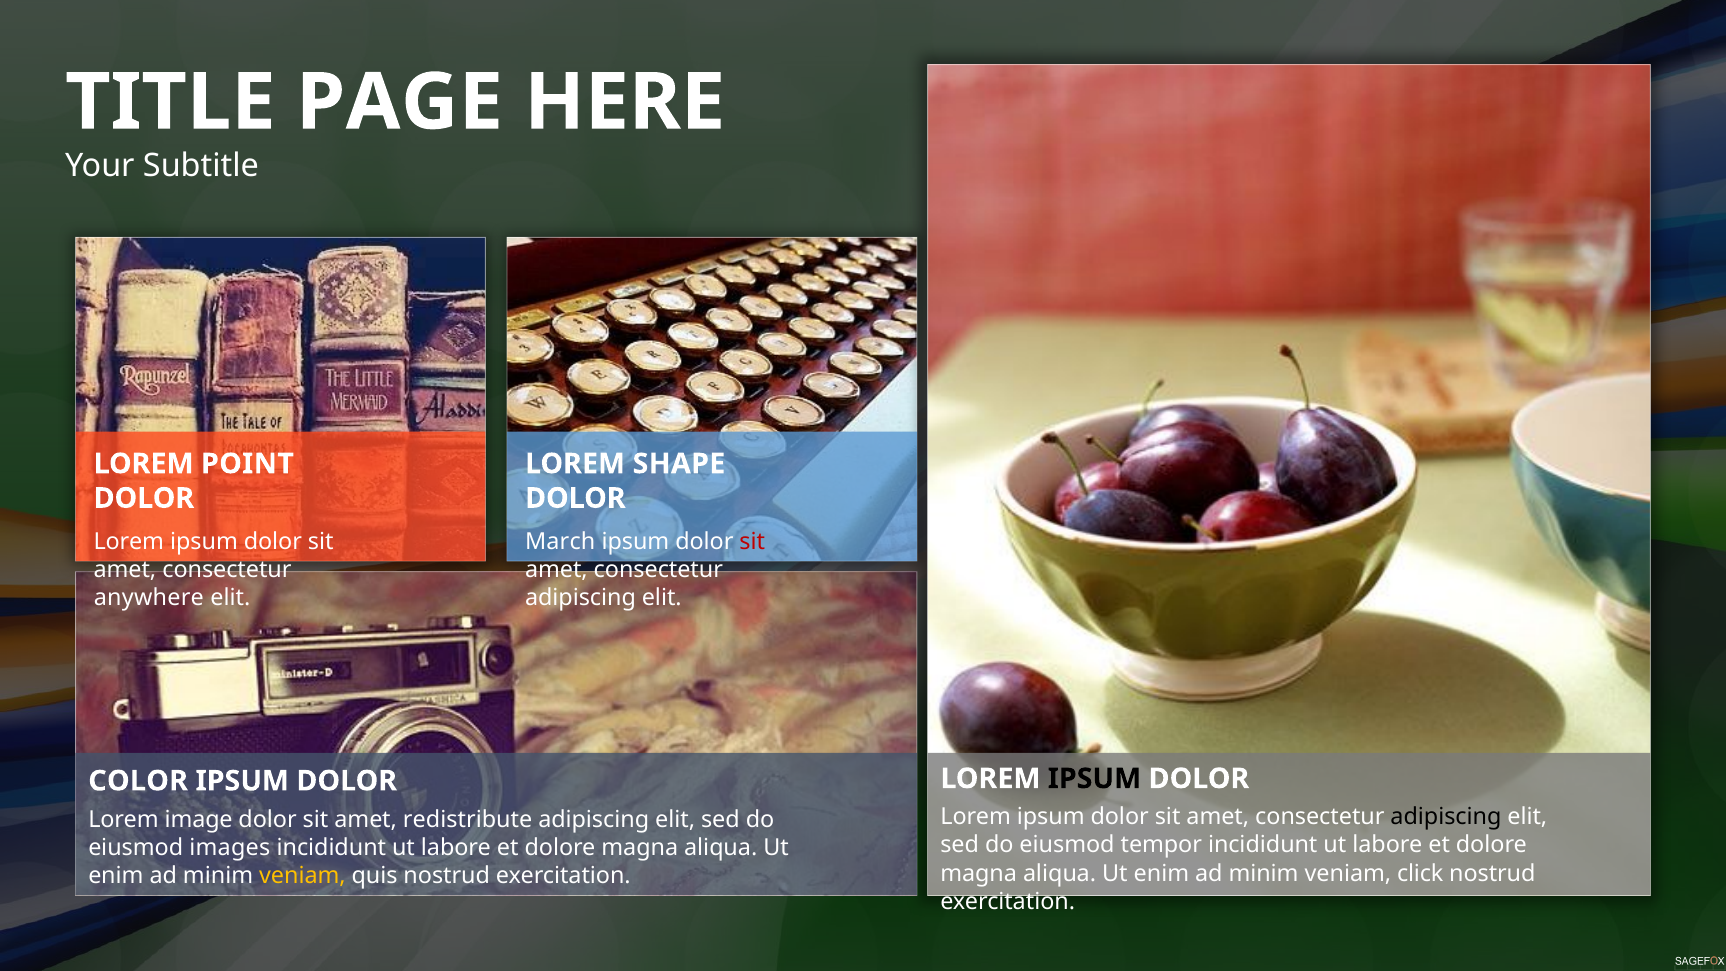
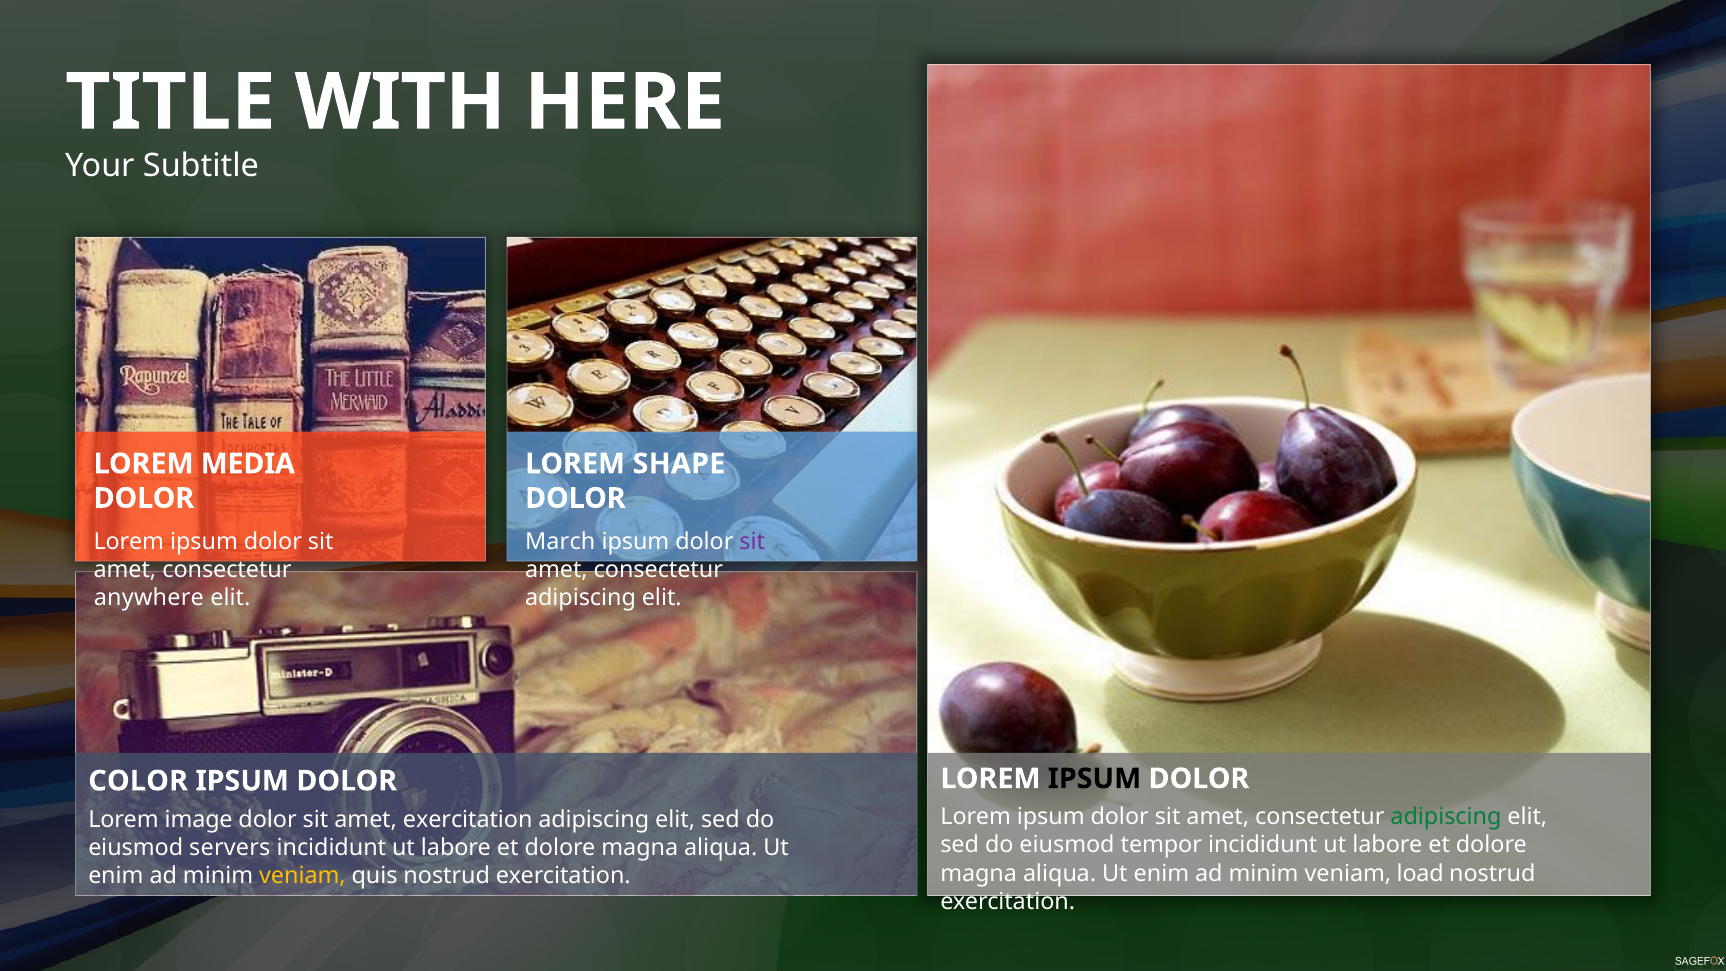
PAGE: PAGE -> WITH
POINT: POINT -> MEDIA
sit at (752, 542) colour: red -> purple
adipiscing at (1446, 817) colour: black -> green
amet redistribute: redistribute -> exercitation
images: images -> servers
click: click -> load
